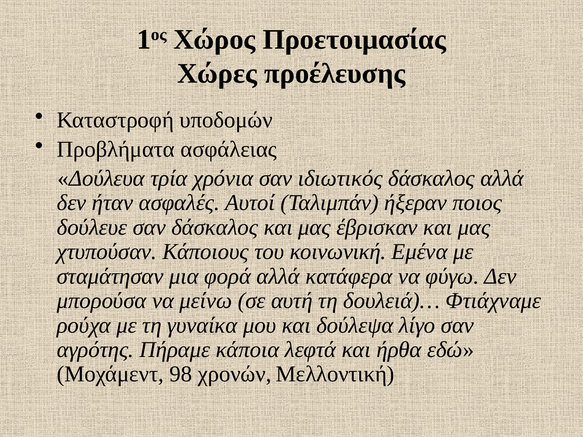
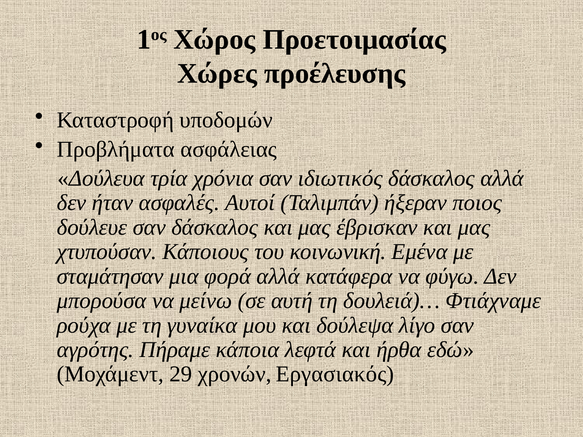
98: 98 -> 29
Μελλοντική: Μελλοντική -> Εργασιακός
